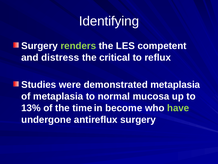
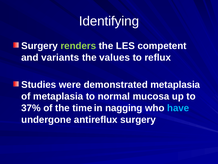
distress: distress -> variants
critical: critical -> values
13%: 13% -> 37%
become: become -> nagging
have colour: light green -> light blue
